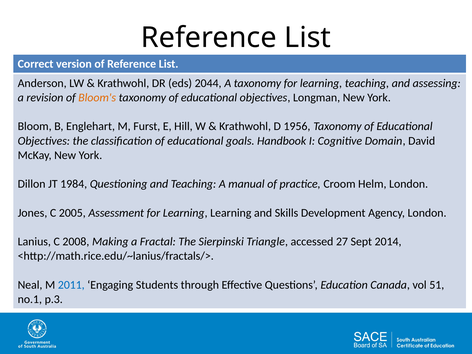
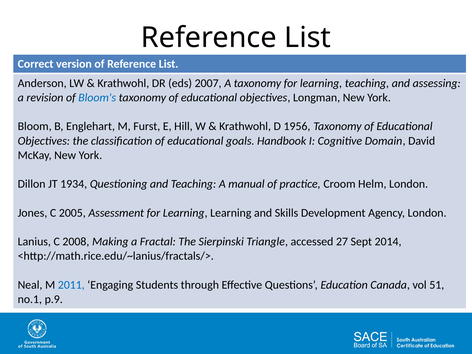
2044: 2044 -> 2007
Bloom's colour: orange -> blue
1984: 1984 -> 1934
p.3: p.3 -> p.9
